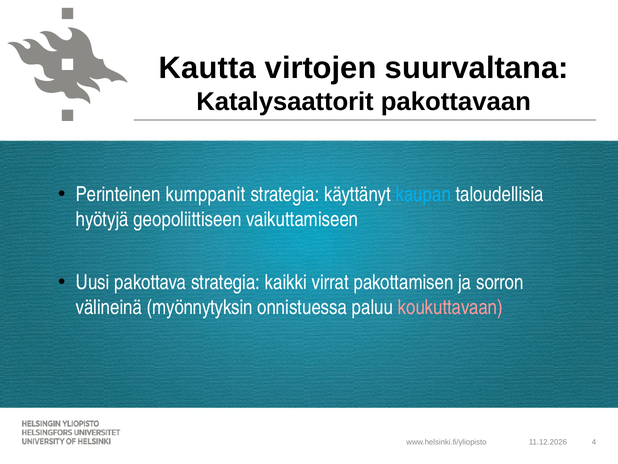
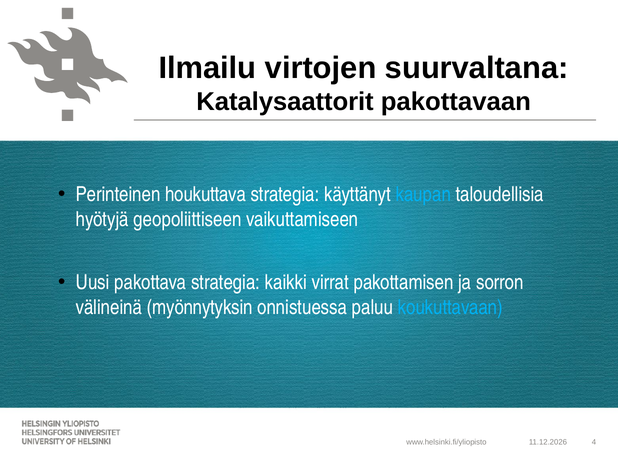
Kautta: Kautta -> Ilmailu
kumppanit: kumppanit -> houkuttava
koukuttavaan colour: pink -> light blue
